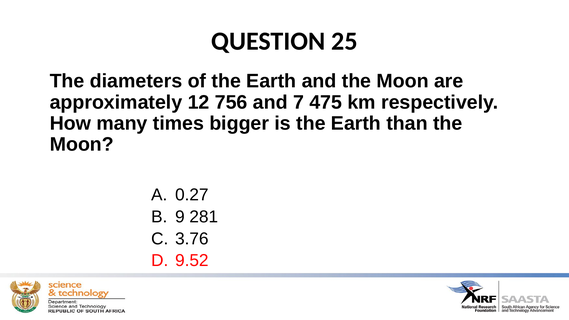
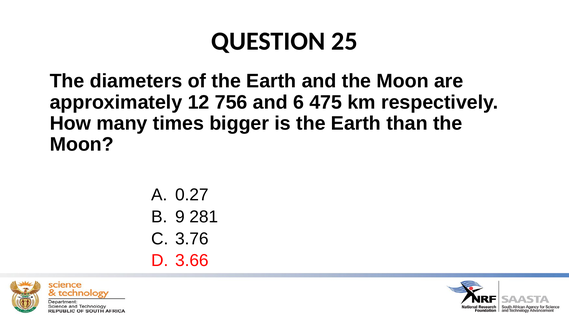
7: 7 -> 6
9.52: 9.52 -> 3.66
